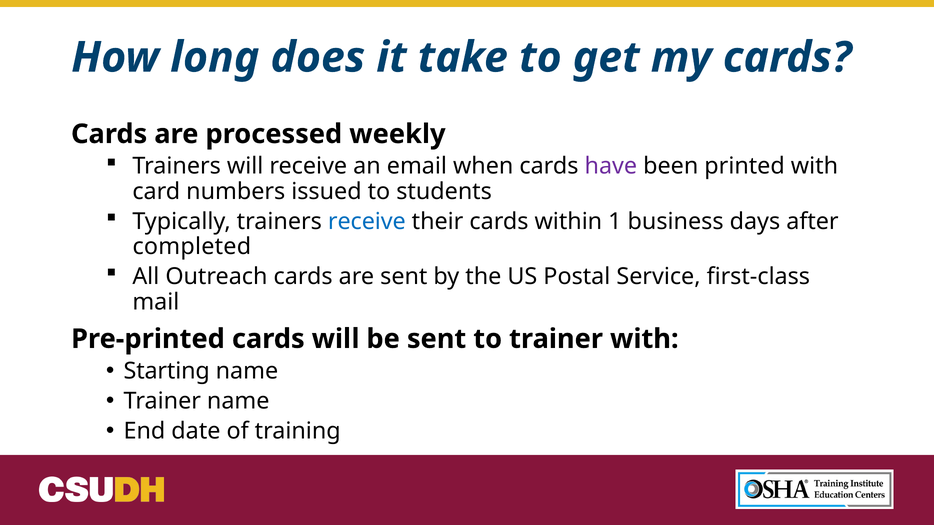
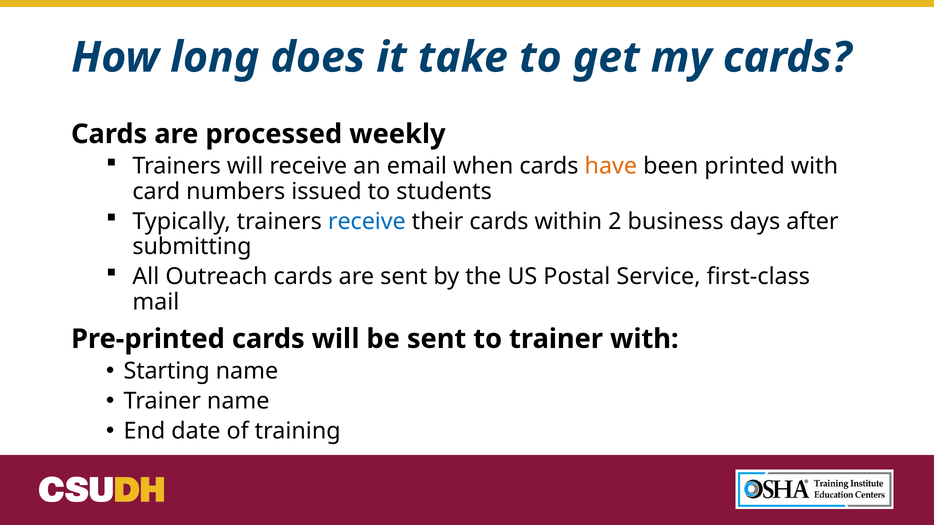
have colour: purple -> orange
1: 1 -> 2
completed: completed -> submitting
